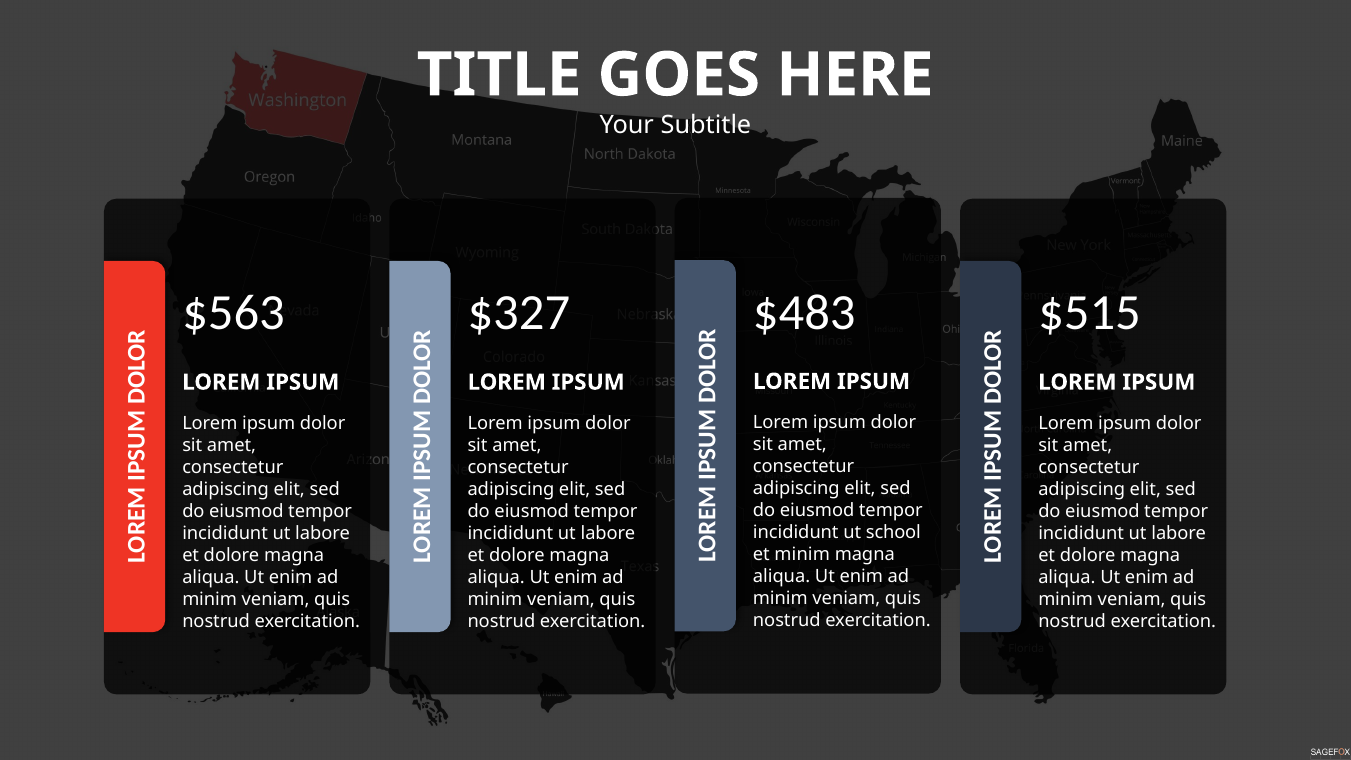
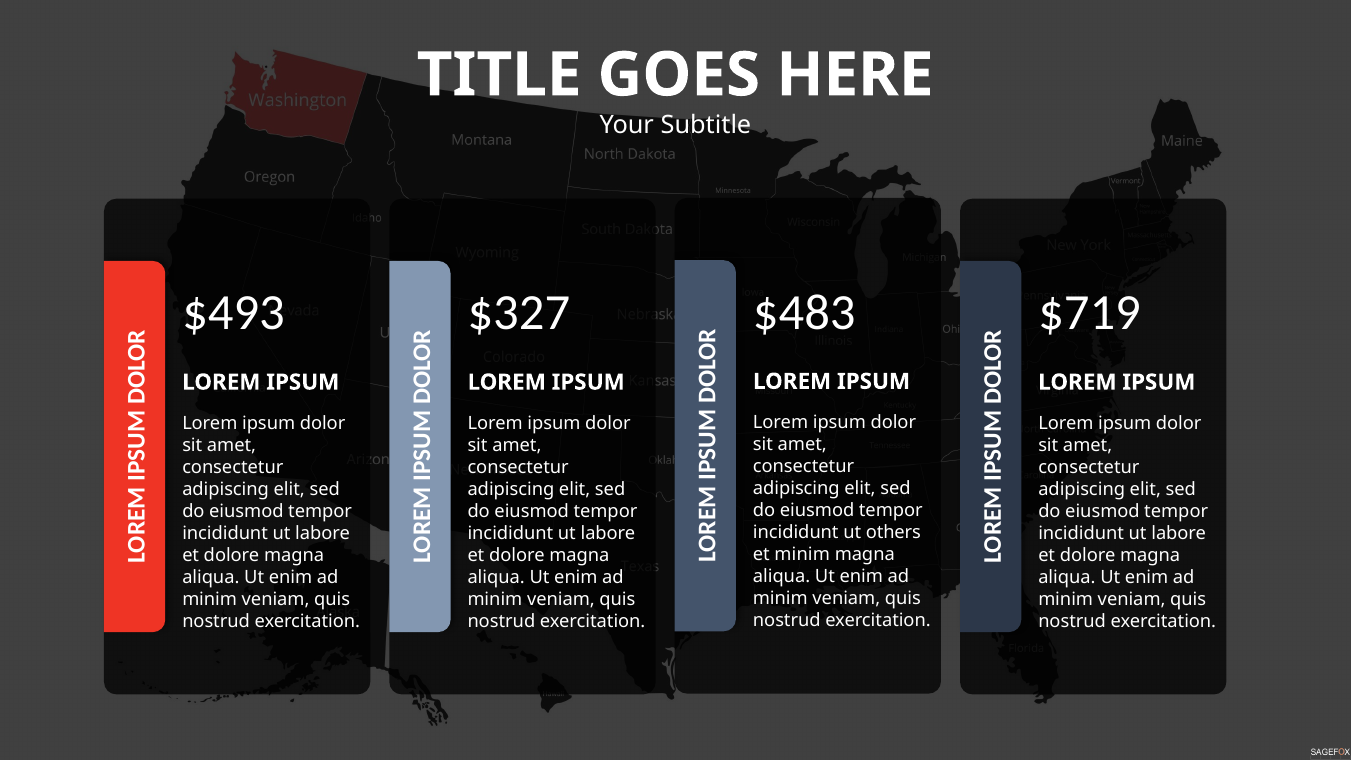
$563: $563 -> $493
$515: $515 -> $719
school: school -> others
